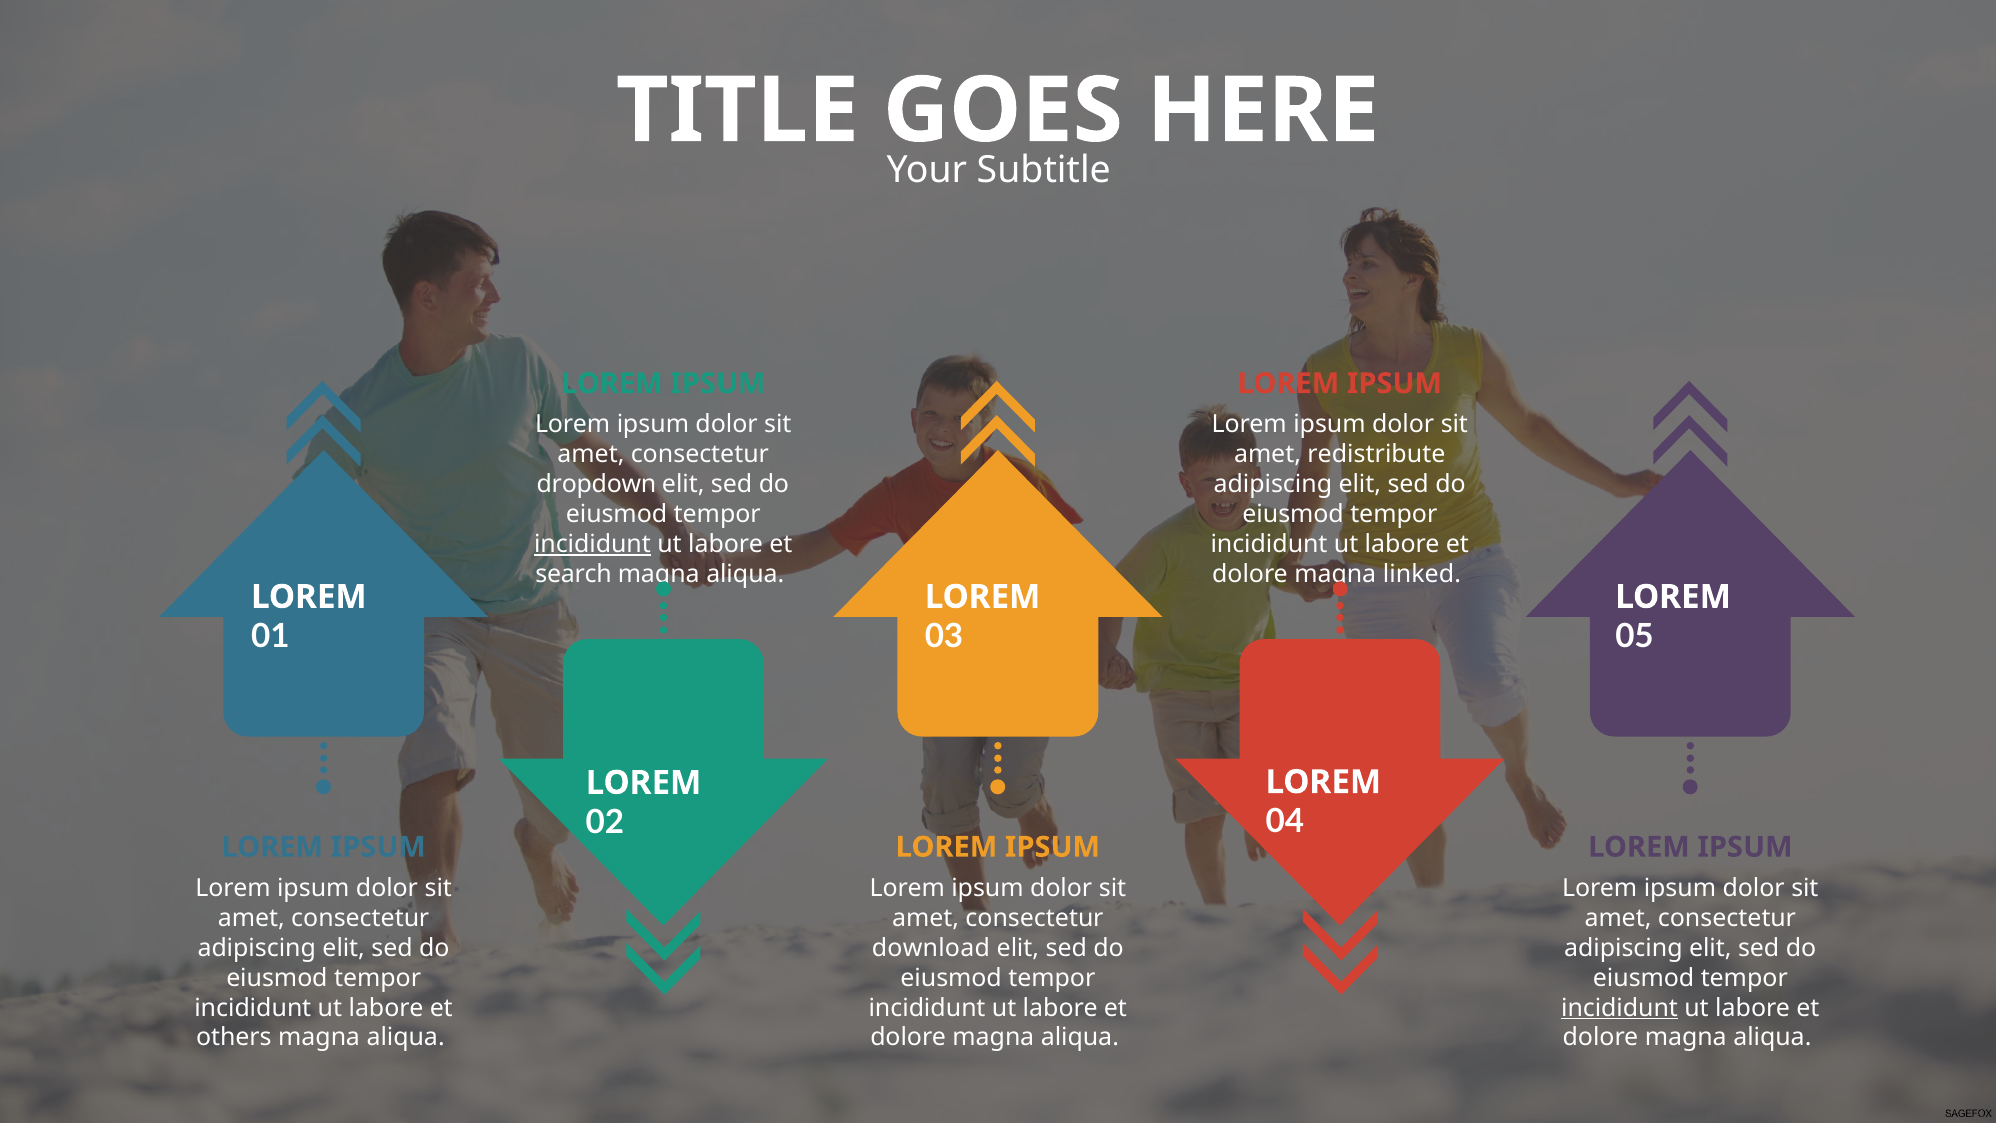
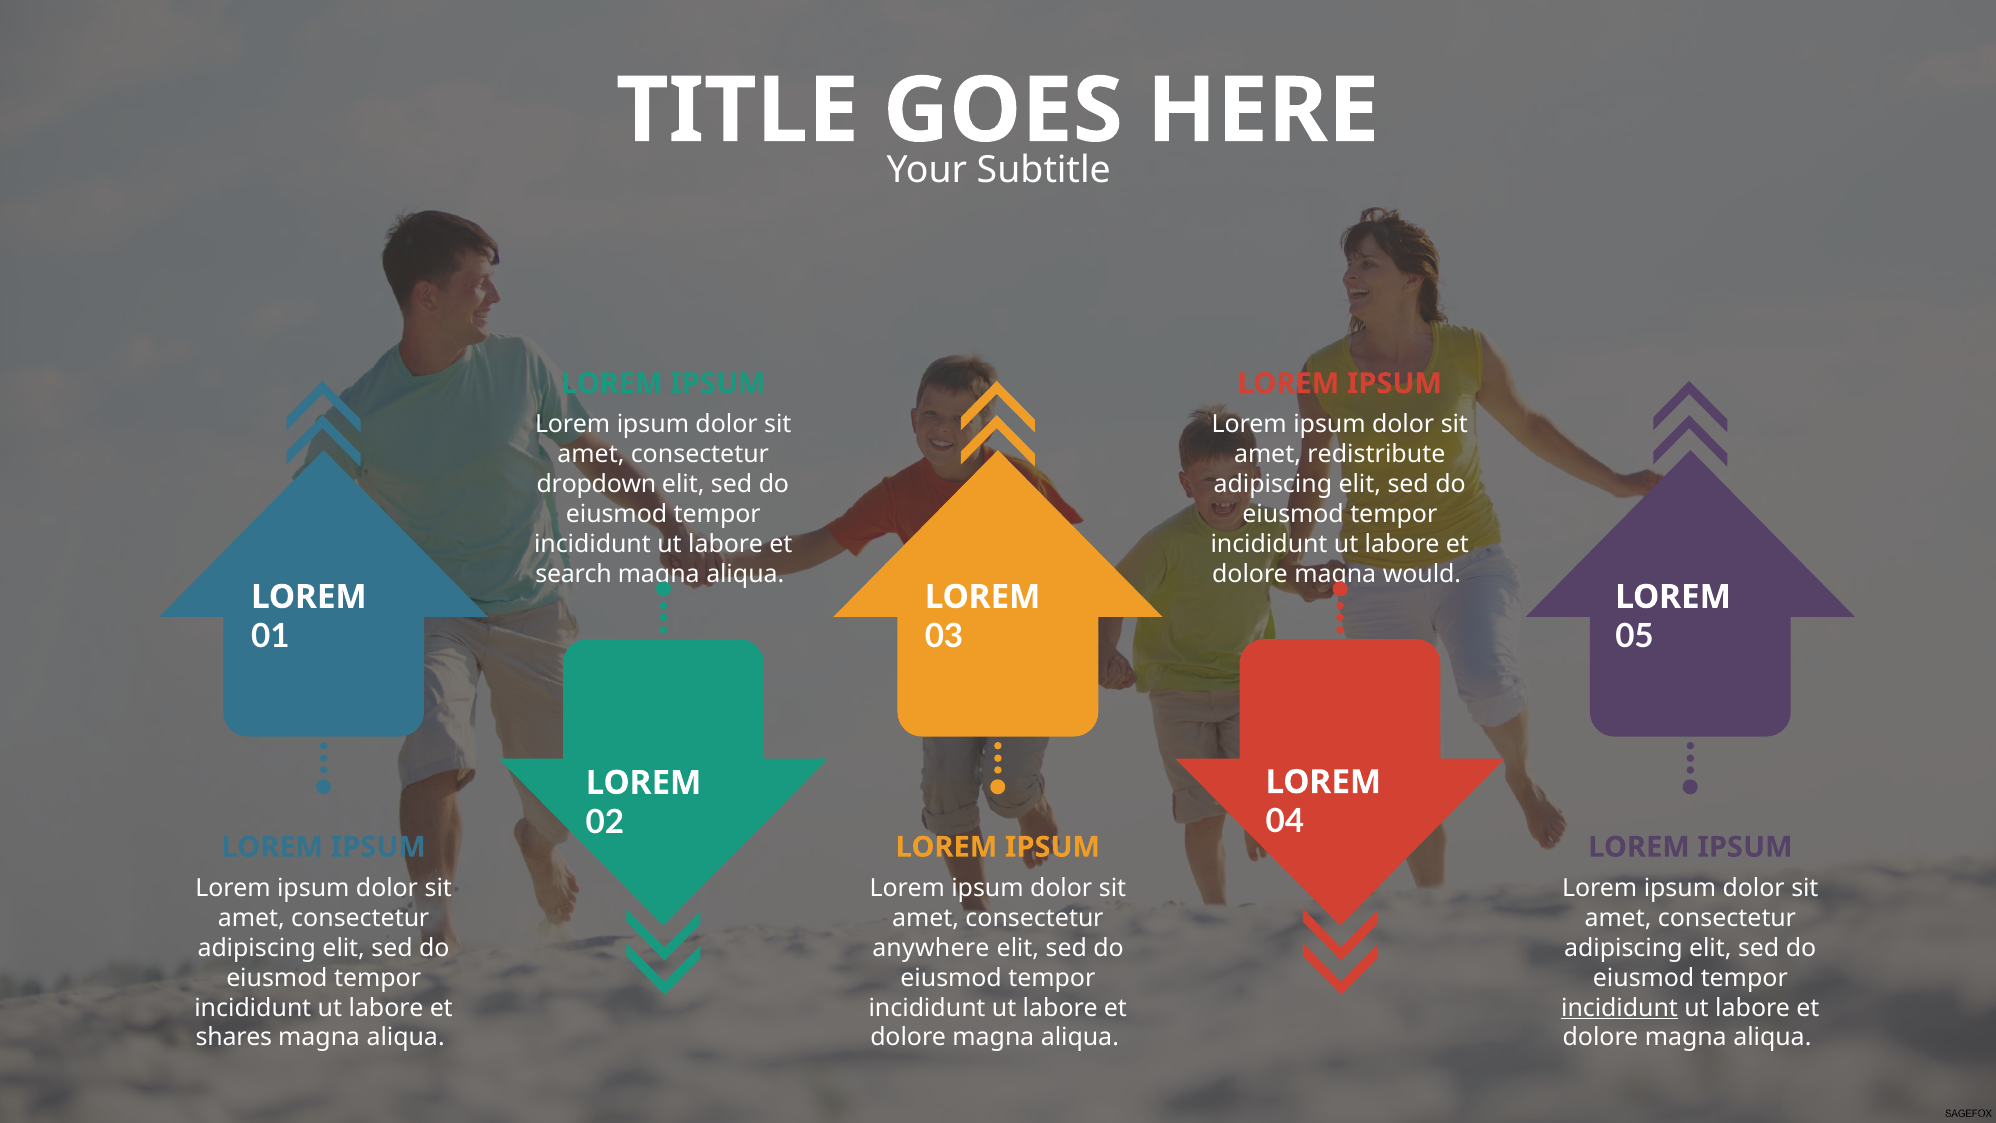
incididunt at (592, 544) underline: present -> none
linked: linked -> would
download: download -> anywhere
others: others -> shares
